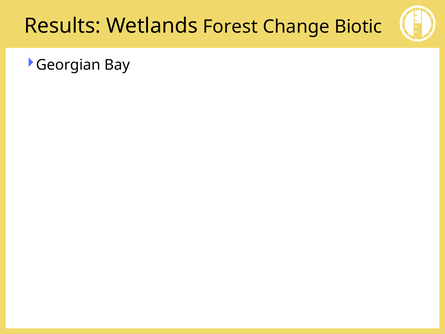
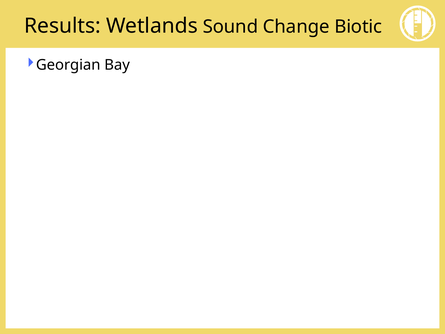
Forest: Forest -> Sound
